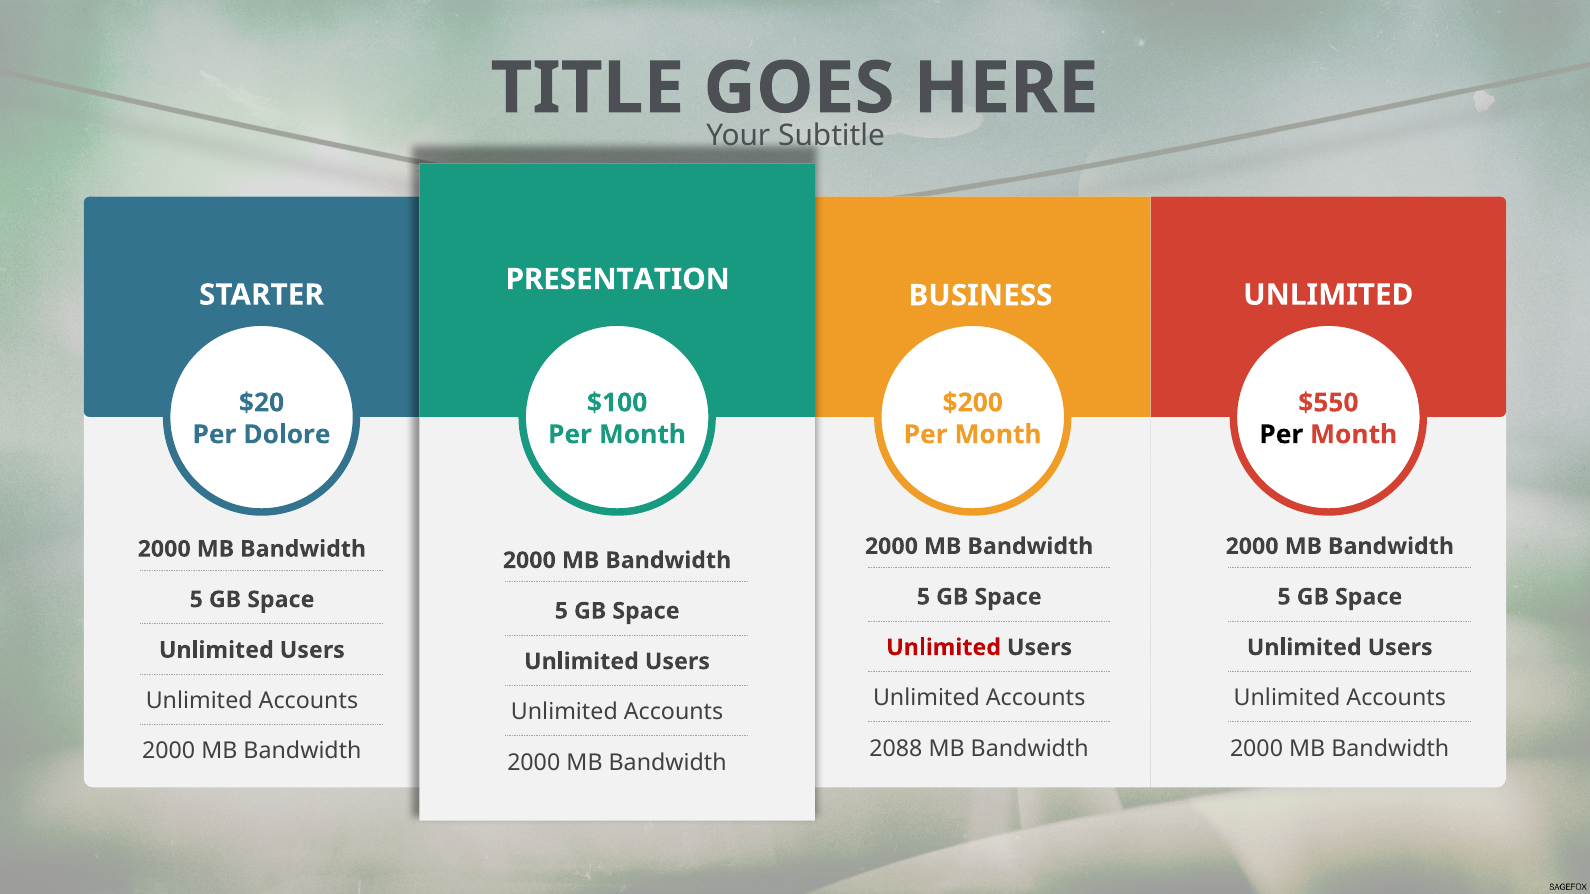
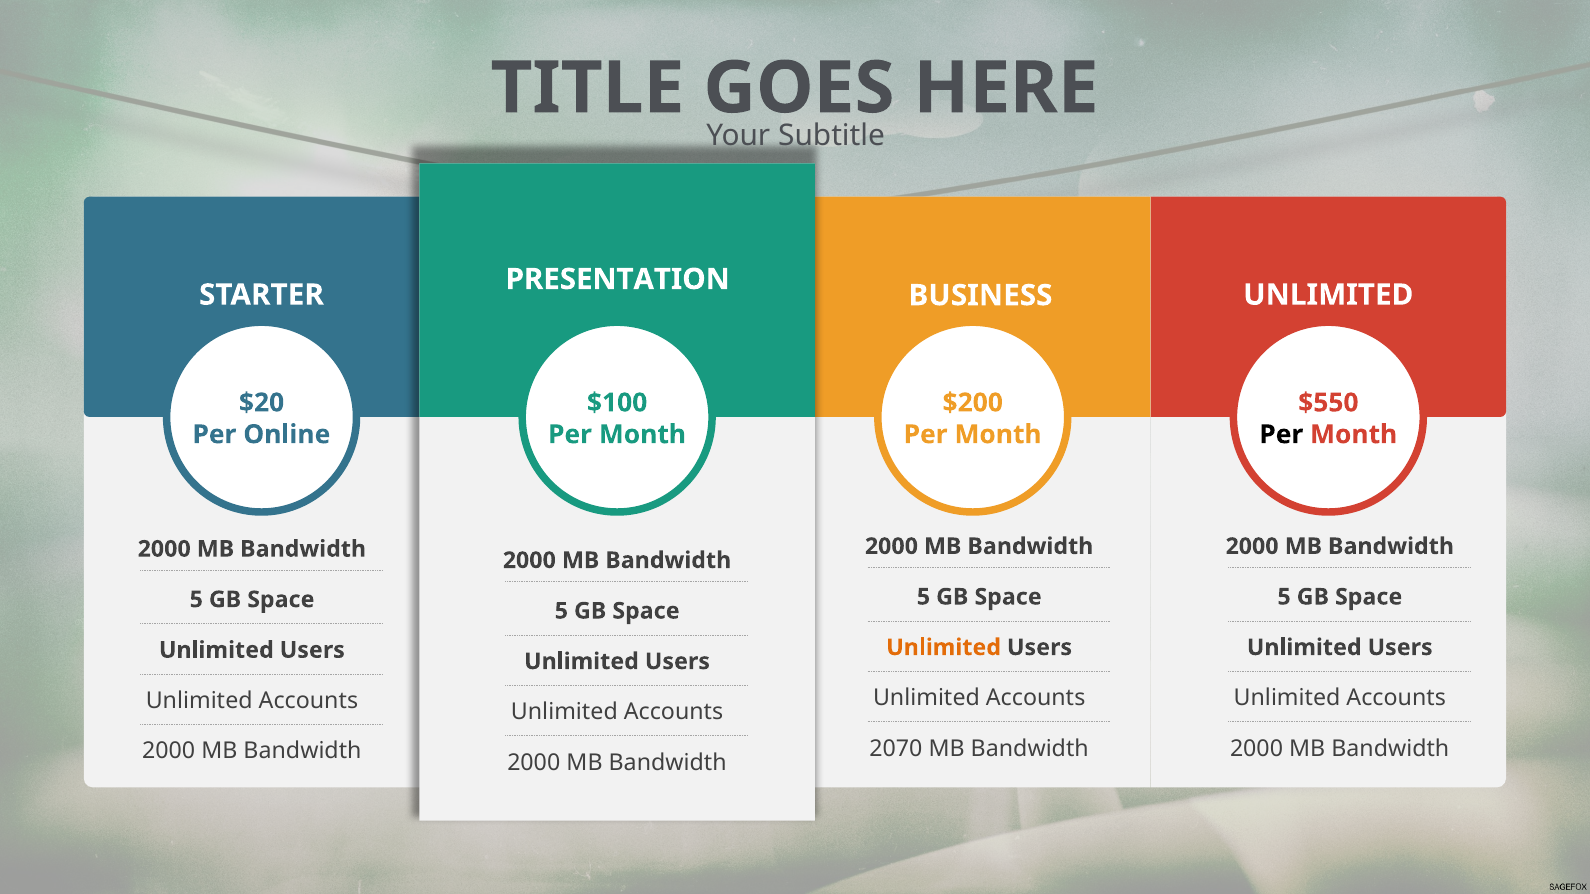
Dolore: Dolore -> Online
Unlimited at (944, 648) colour: red -> orange
2088: 2088 -> 2070
